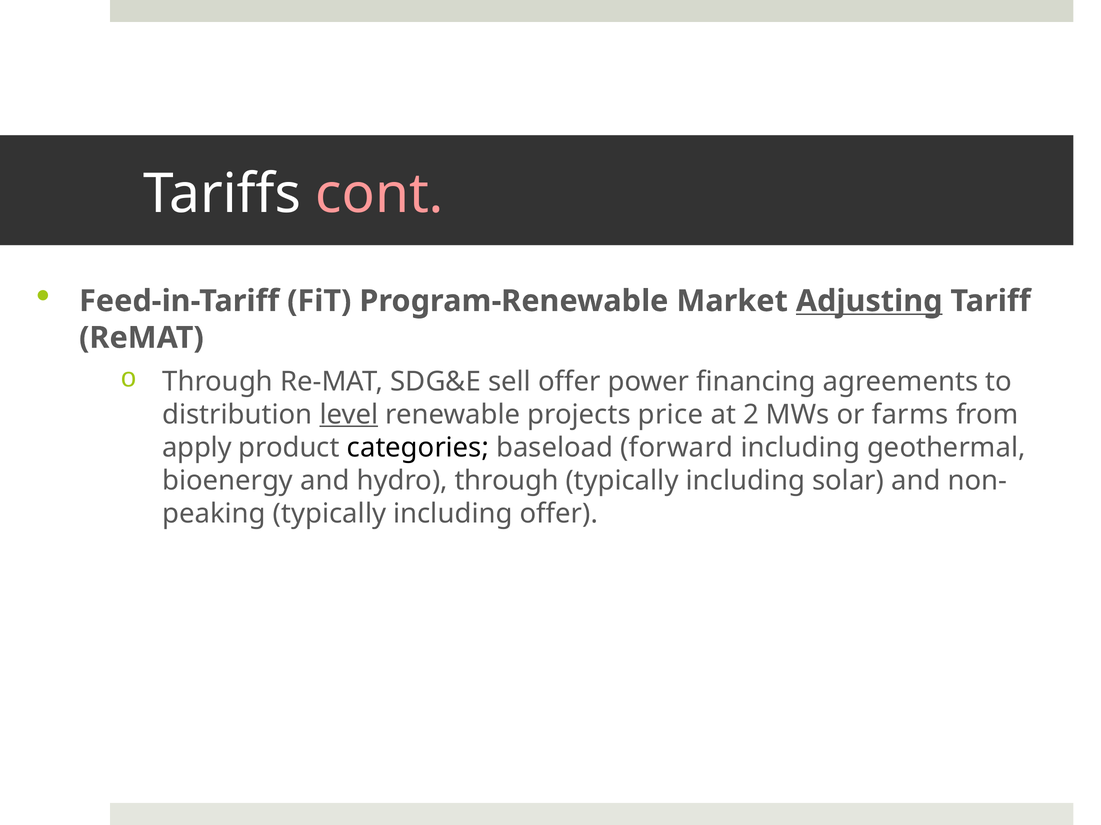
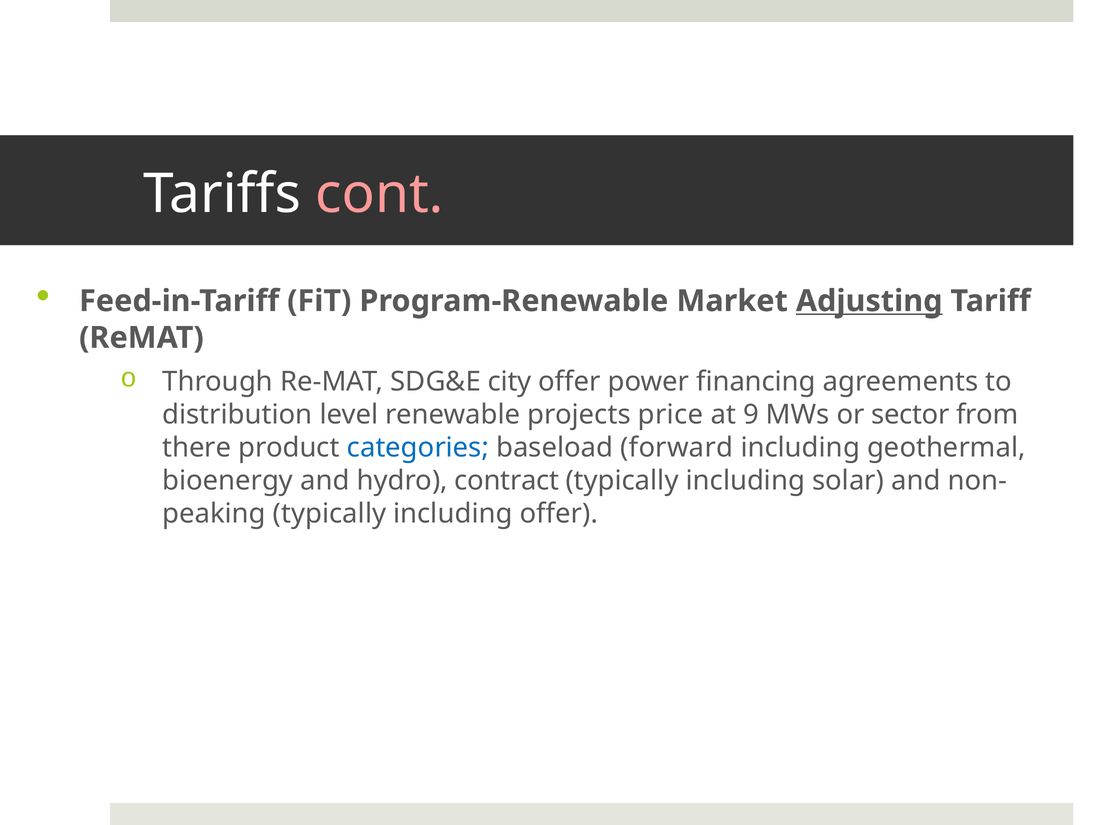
sell: sell -> city
level underline: present -> none
2: 2 -> 9
farms: farms -> sector
apply: apply -> there
categories colour: black -> blue
hydro through: through -> contract
